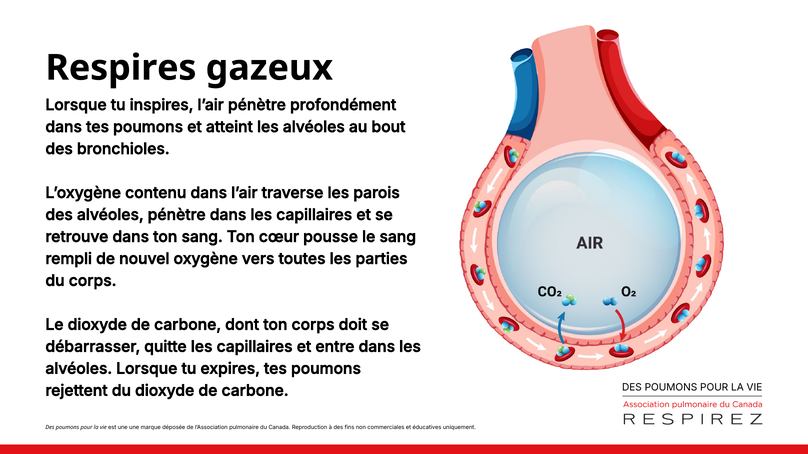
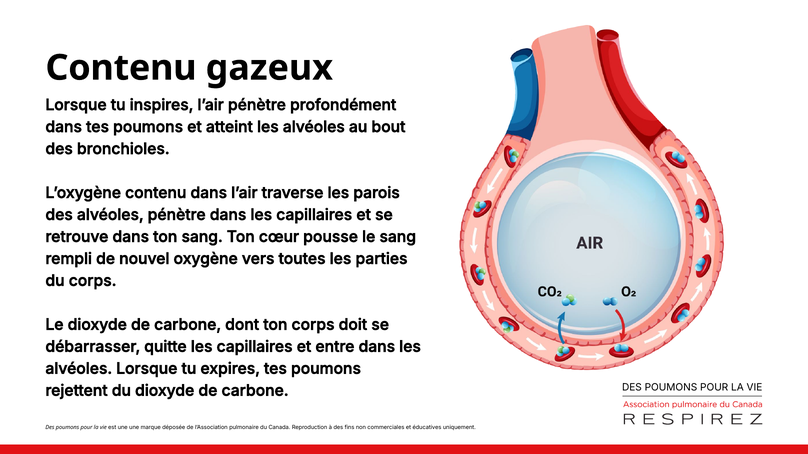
Respires at (121, 68): Respires -> Contenu
